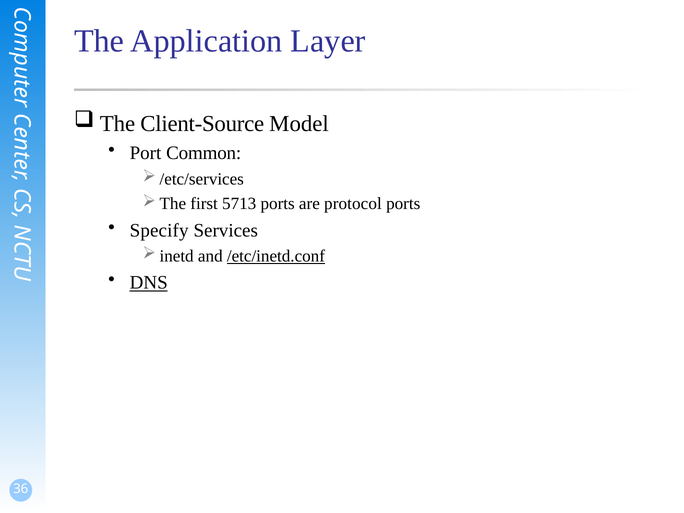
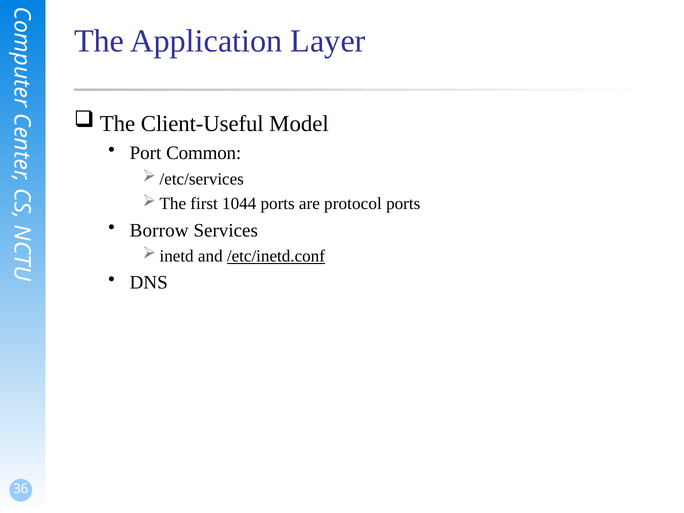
Client-Source: Client-Source -> Client-Useful
5713: 5713 -> 1044
Specify: Specify -> Borrow
DNS underline: present -> none
